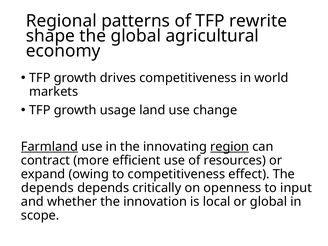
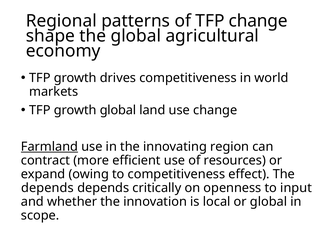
TFP rewrite: rewrite -> change
growth usage: usage -> global
region underline: present -> none
